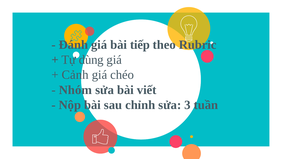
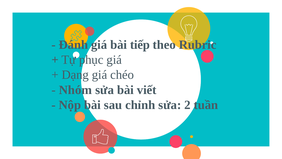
dùng: dùng -> phục
Cảnh: Cảnh -> Dạng
3: 3 -> 2
